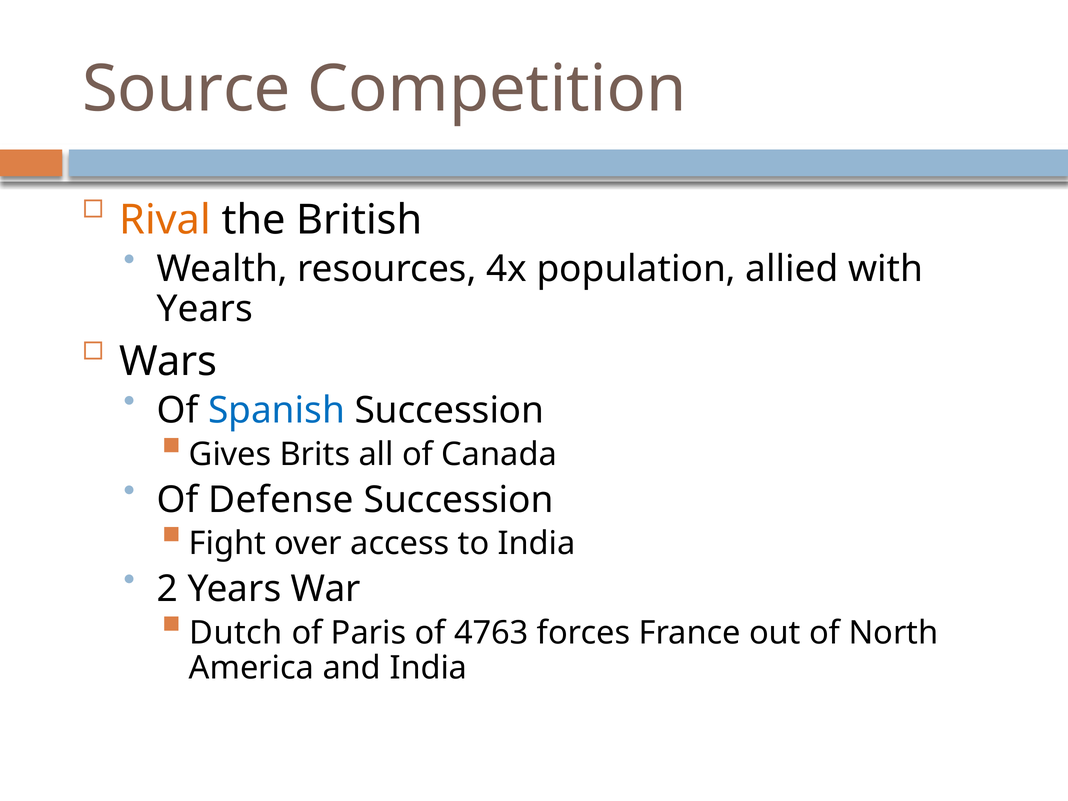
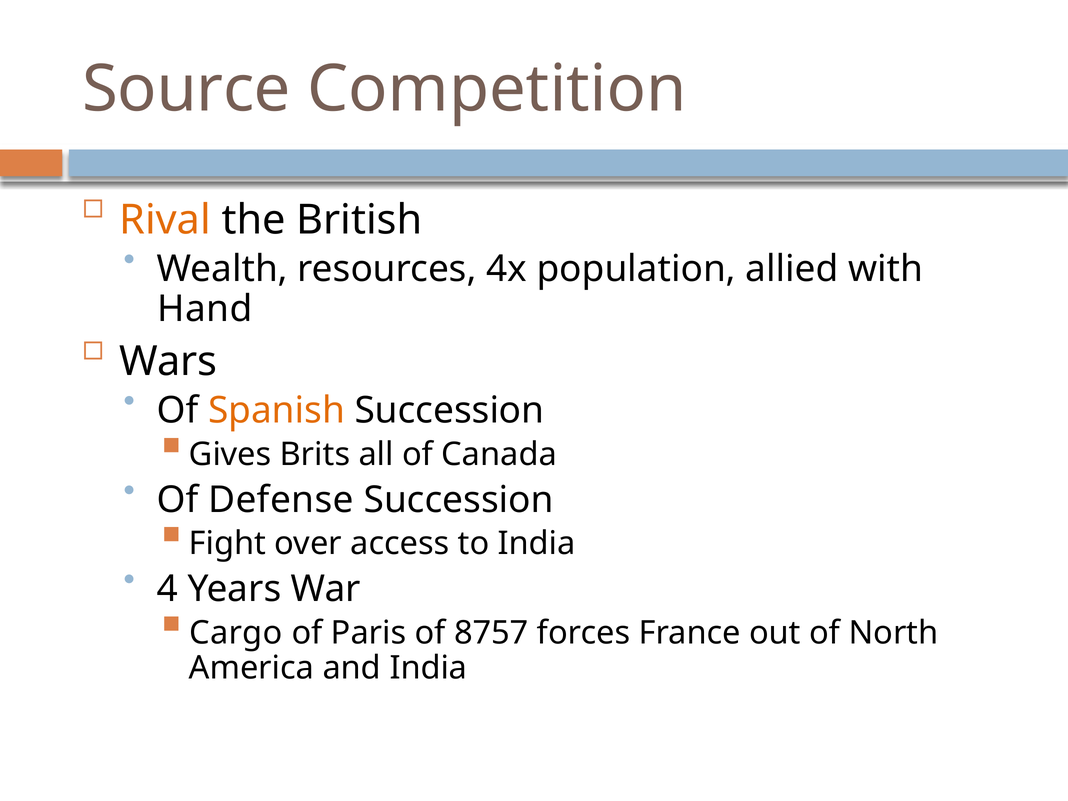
Years at (205, 309): Years -> Hand
Spanish colour: blue -> orange
2: 2 -> 4
Dutch: Dutch -> Cargo
4763: 4763 -> 8757
